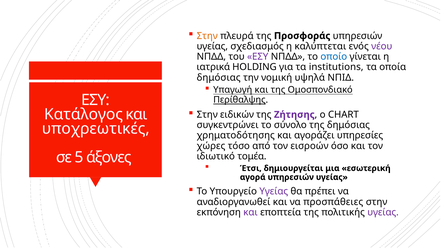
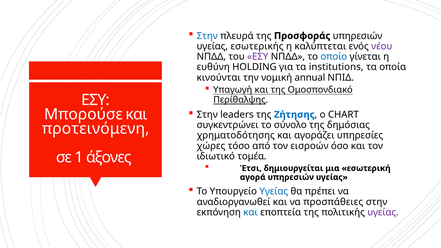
Στην at (207, 36) colour: orange -> blue
σχεδιασμός: σχεδιασμός -> εσωτερικής
ιατρικά: ιατρικά -> ευθύνη
δημόσιας at (219, 78): δημόσιας -> κινούνται
υψηλά: υψηλά -> annual
ειδικών: ειδικών -> leaders
Ζήτησης colour: purple -> blue
Κατάλογος: Κατάλογος -> Μπορούσε
υποχρεωτικές: υποχρεωτικές -> προτεινόμενη
5: 5 -> 1
Υγείας at (274, 192) colour: purple -> blue
και at (251, 212) colour: purple -> blue
